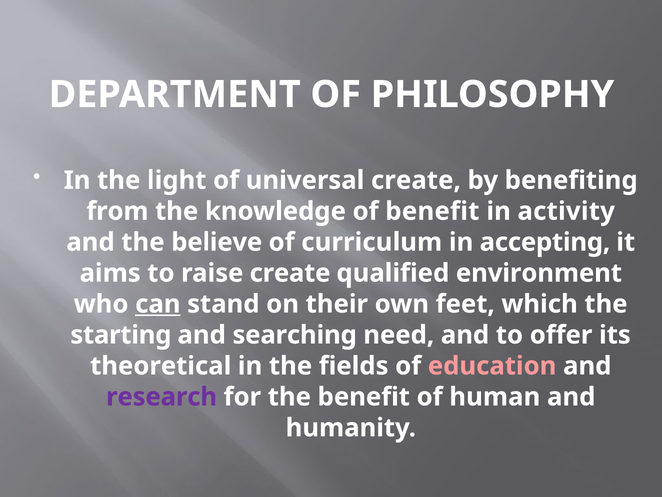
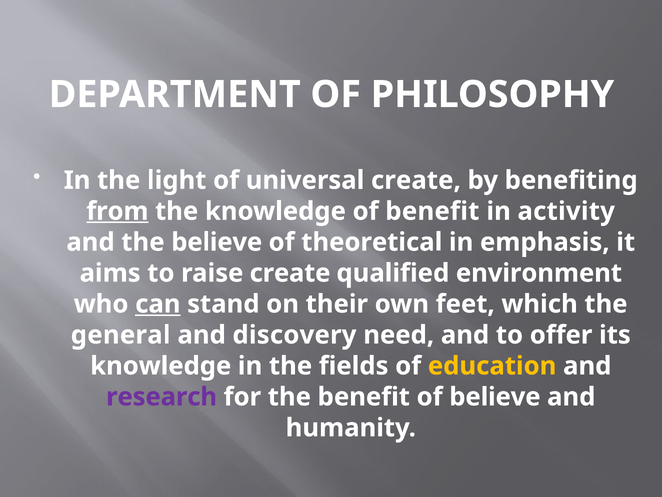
from underline: none -> present
curriculum: curriculum -> theoretical
accepting: accepting -> emphasis
starting: starting -> general
searching: searching -> discovery
theoretical at (161, 366): theoretical -> knowledge
education colour: pink -> yellow
of human: human -> believe
